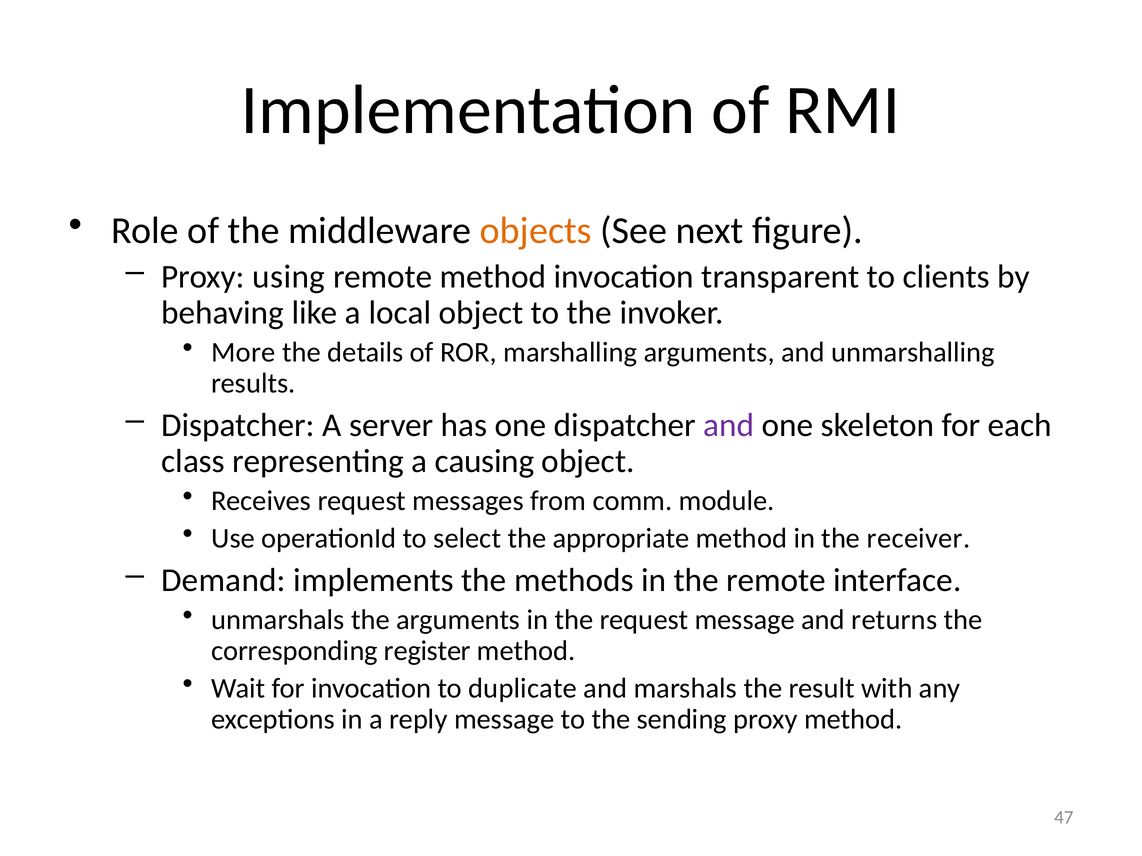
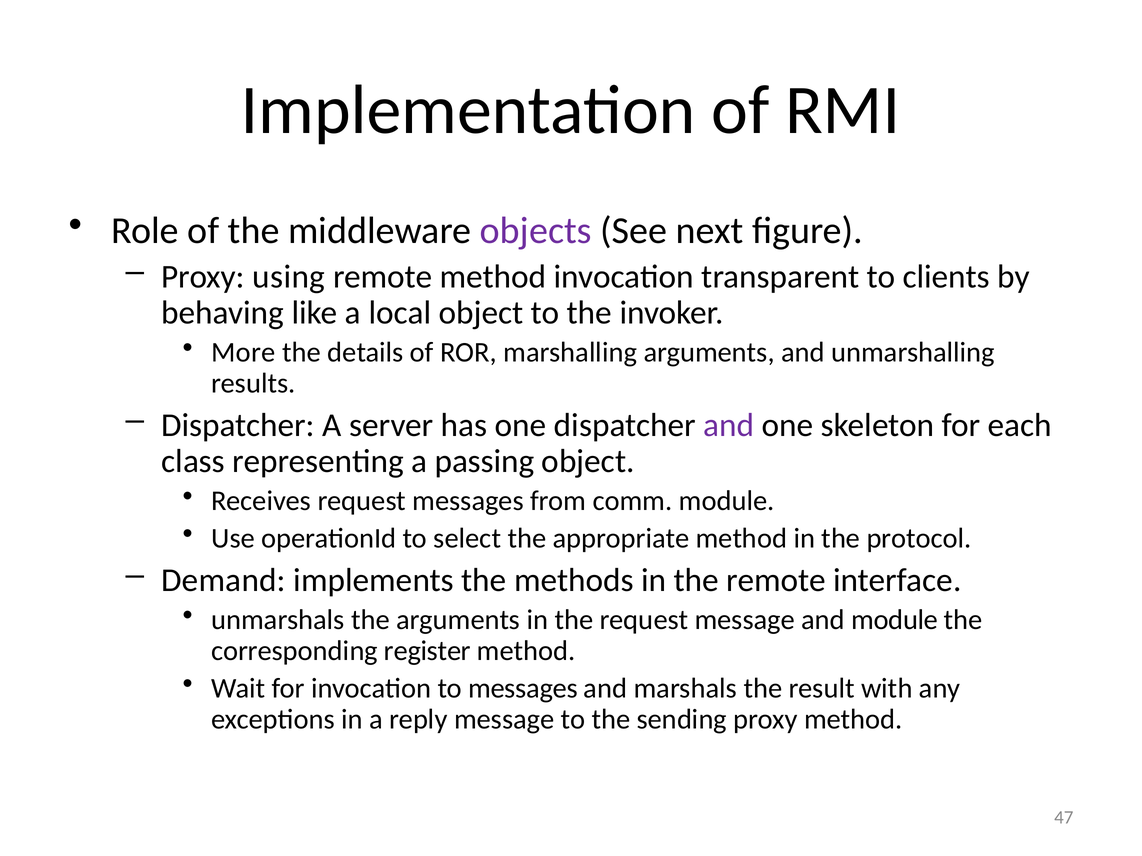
objects colour: orange -> purple
causing: causing -> passing
receiver: receiver -> protocol
and returns: returns -> module
to duplicate: duplicate -> messages
